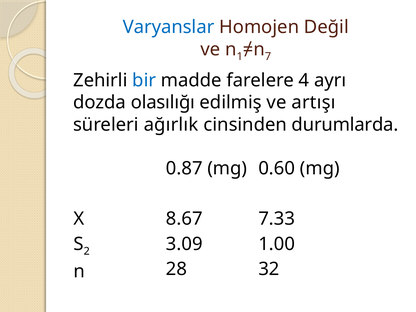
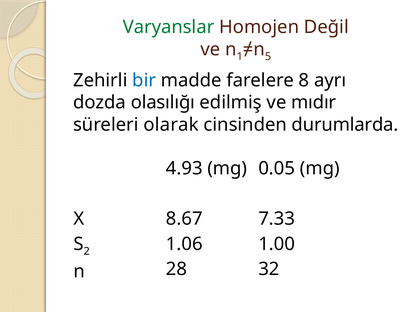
Varyanslar colour: blue -> green
7: 7 -> 5
4: 4 -> 8
artışı: artışı -> mıdır
ağırlık: ağırlık -> olarak
0.87: 0.87 -> 4.93
0.60: 0.60 -> 0.05
3.09: 3.09 -> 1.06
